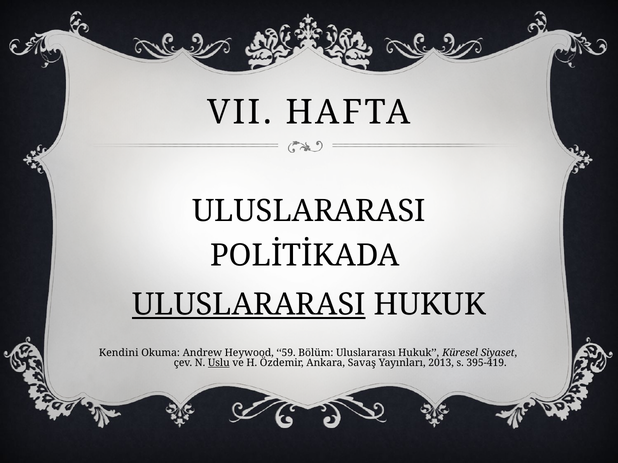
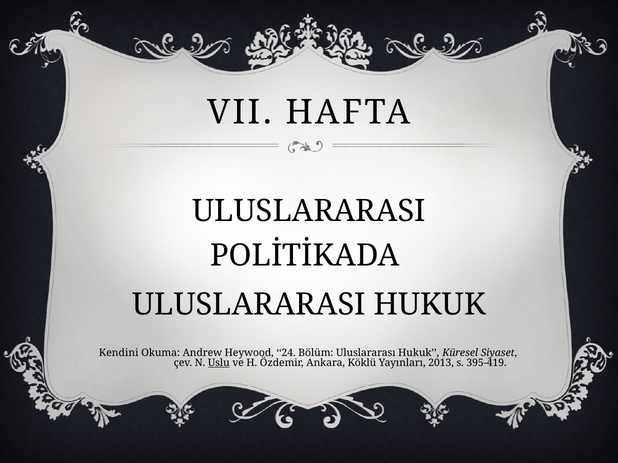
ULUSLARARASI at (249, 305) underline: present -> none
59: 59 -> 24
Savaş: Savaş -> Köklü
